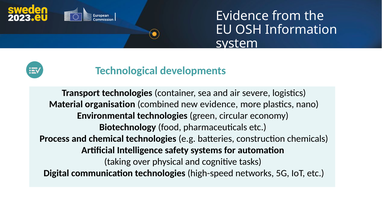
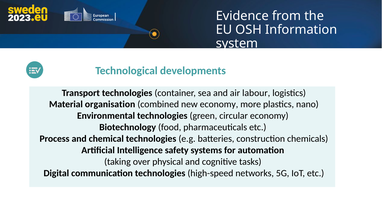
severe: severe -> labour
new evidence: evidence -> economy
